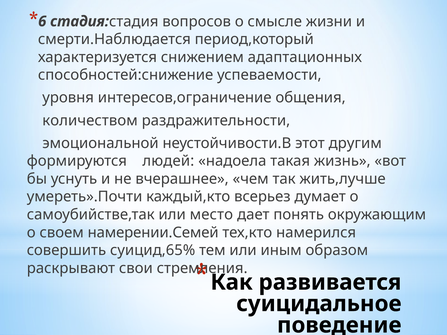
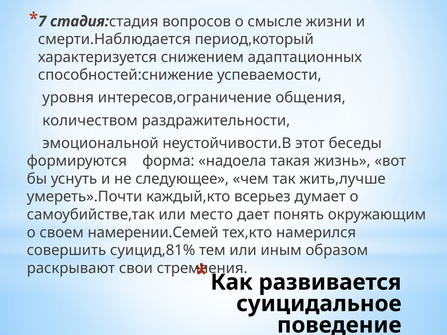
6: 6 -> 7
другим: другим -> беседы
людей: людей -> форма
вчерашнее: вчерашнее -> следующее
суицид,65%: суицид,65% -> суицид,81%
